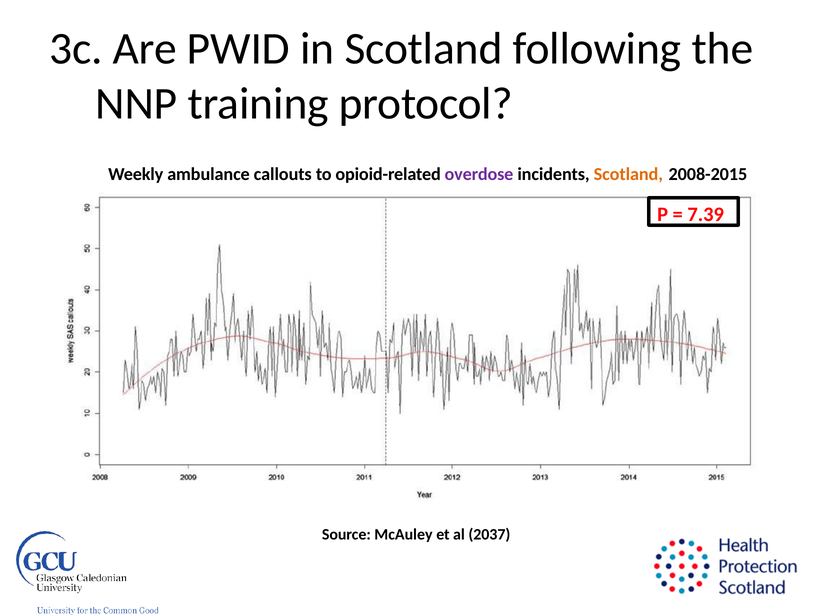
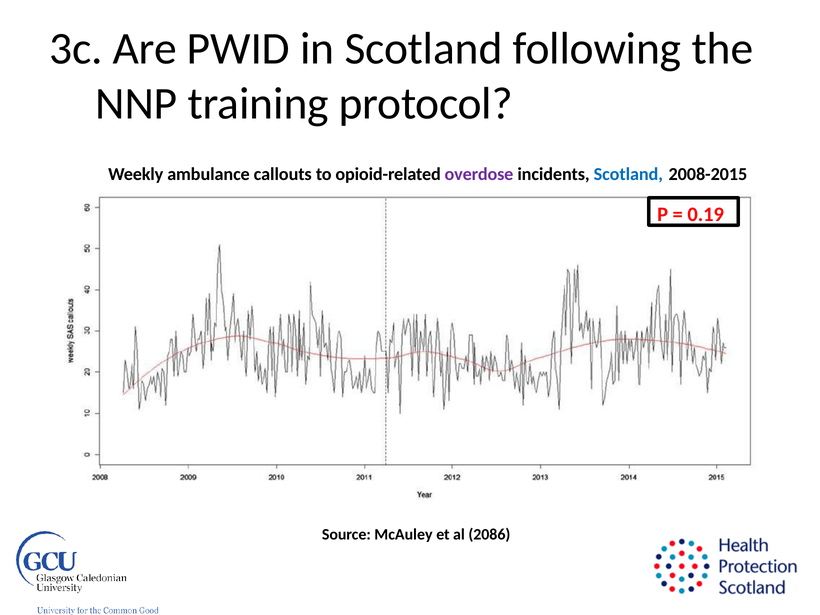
Scotland at (628, 174) colour: orange -> blue
7.39: 7.39 -> 0.19
2037: 2037 -> 2086
